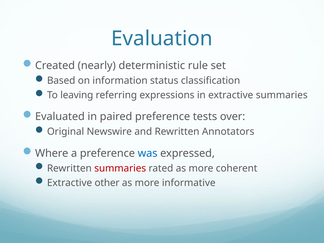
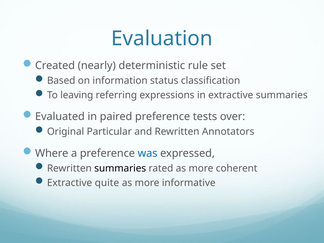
Newswire: Newswire -> Particular
summaries at (120, 168) colour: red -> black
other: other -> quite
